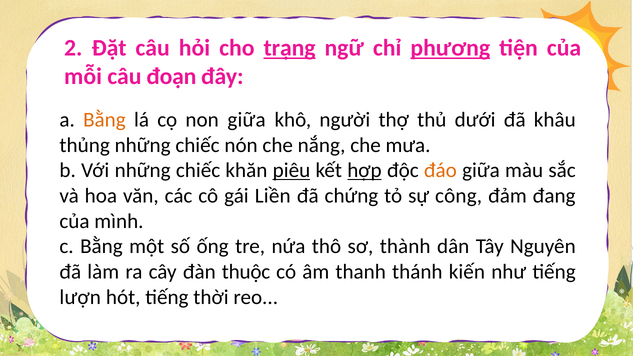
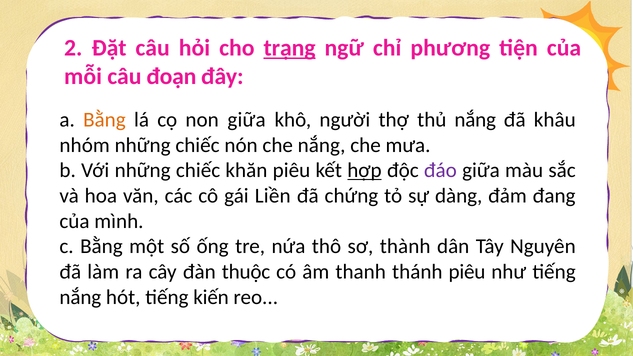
phương underline: present -> none
thủ dưới: dưới -> nắng
thủng: thủng -> nhóm
piêu at (291, 171) underline: present -> none
đáo colour: orange -> purple
công: công -> dàng
thánh kiến: kiến -> piêu
lượn at (80, 297): lượn -> nắng
thời: thời -> kiến
